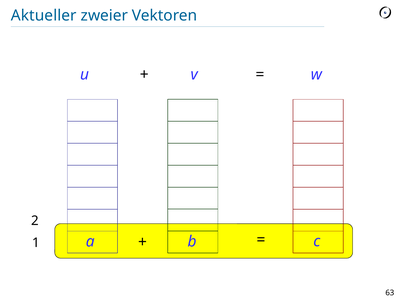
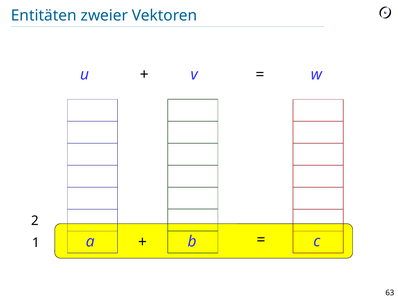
Aktueller: Aktueller -> Entitäten
